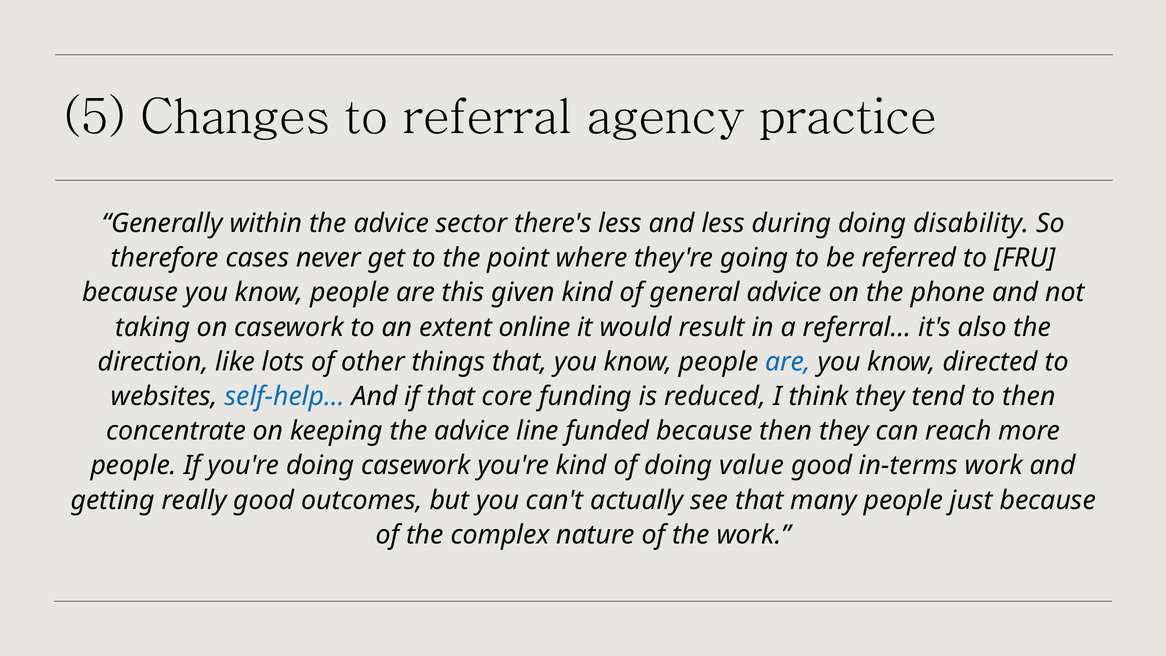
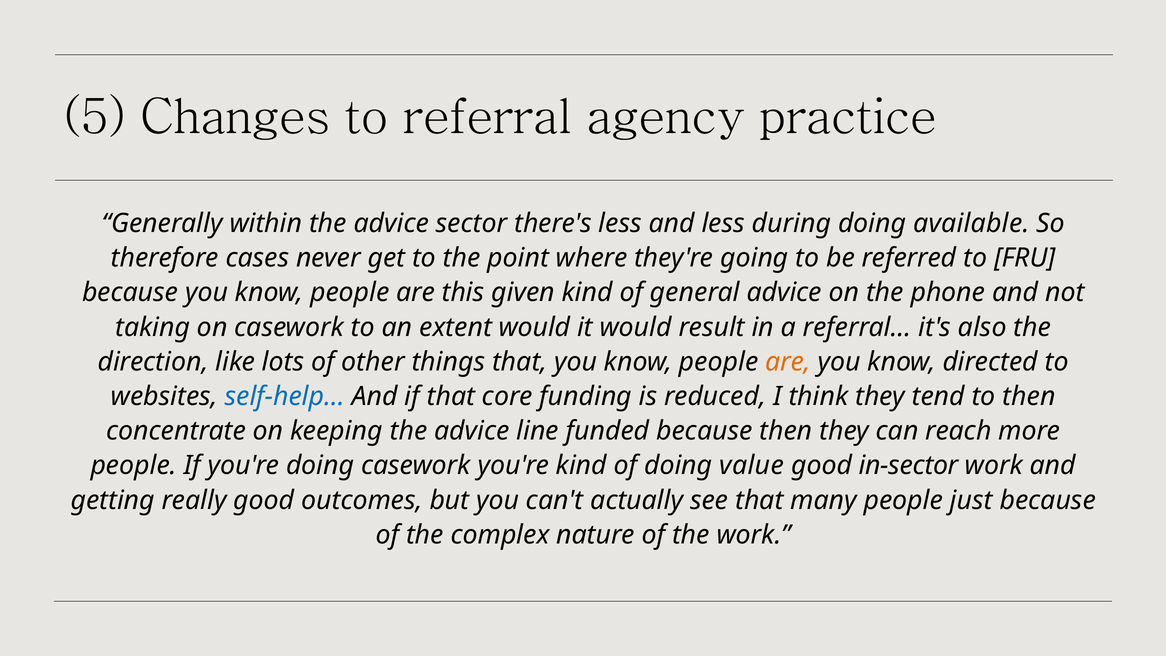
disability: disability -> available
extent online: online -> would
are at (788, 362) colour: blue -> orange
in-terms: in-terms -> in-sector
